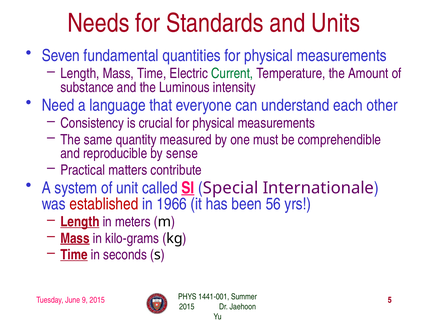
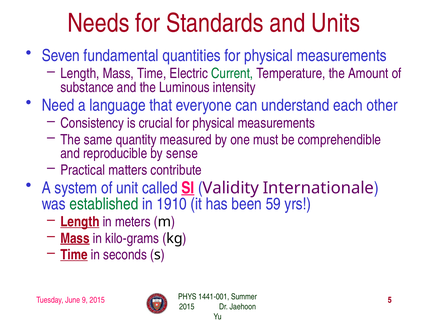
Special: Special -> Validity
established colour: red -> green
1966: 1966 -> 1910
56: 56 -> 59
